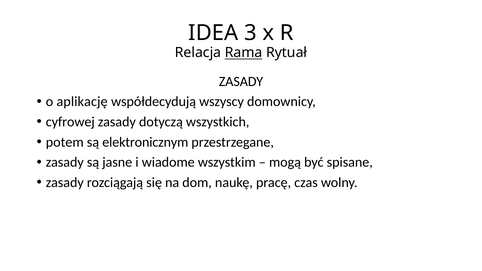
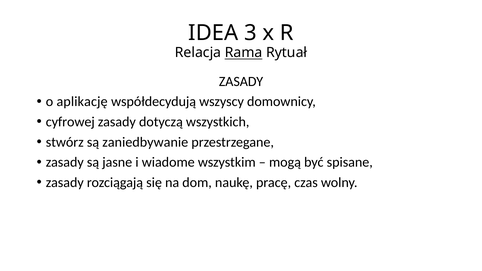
potem: potem -> stwórz
elektronicznym: elektronicznym -> zaniedbywanie
